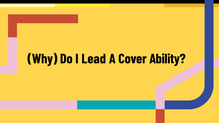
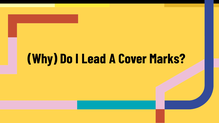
Ability: Ability -> Marks
